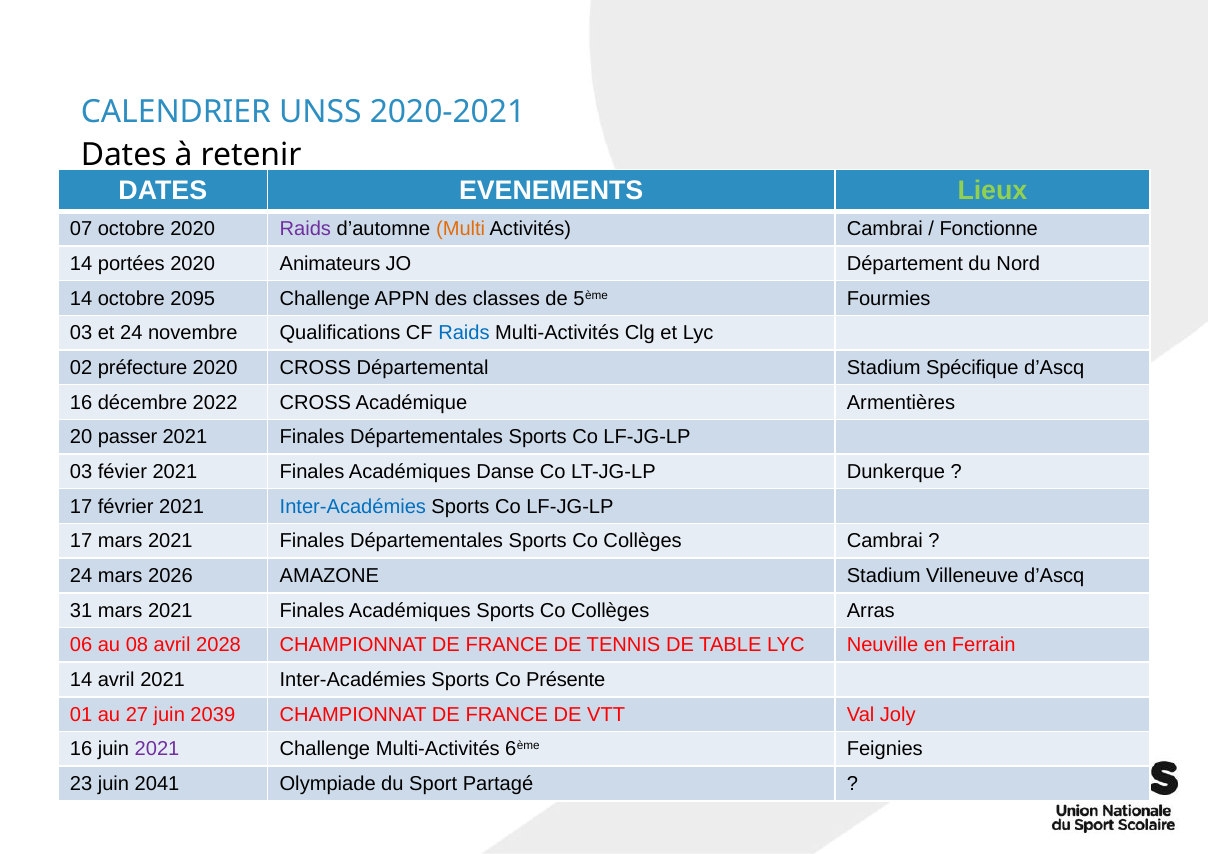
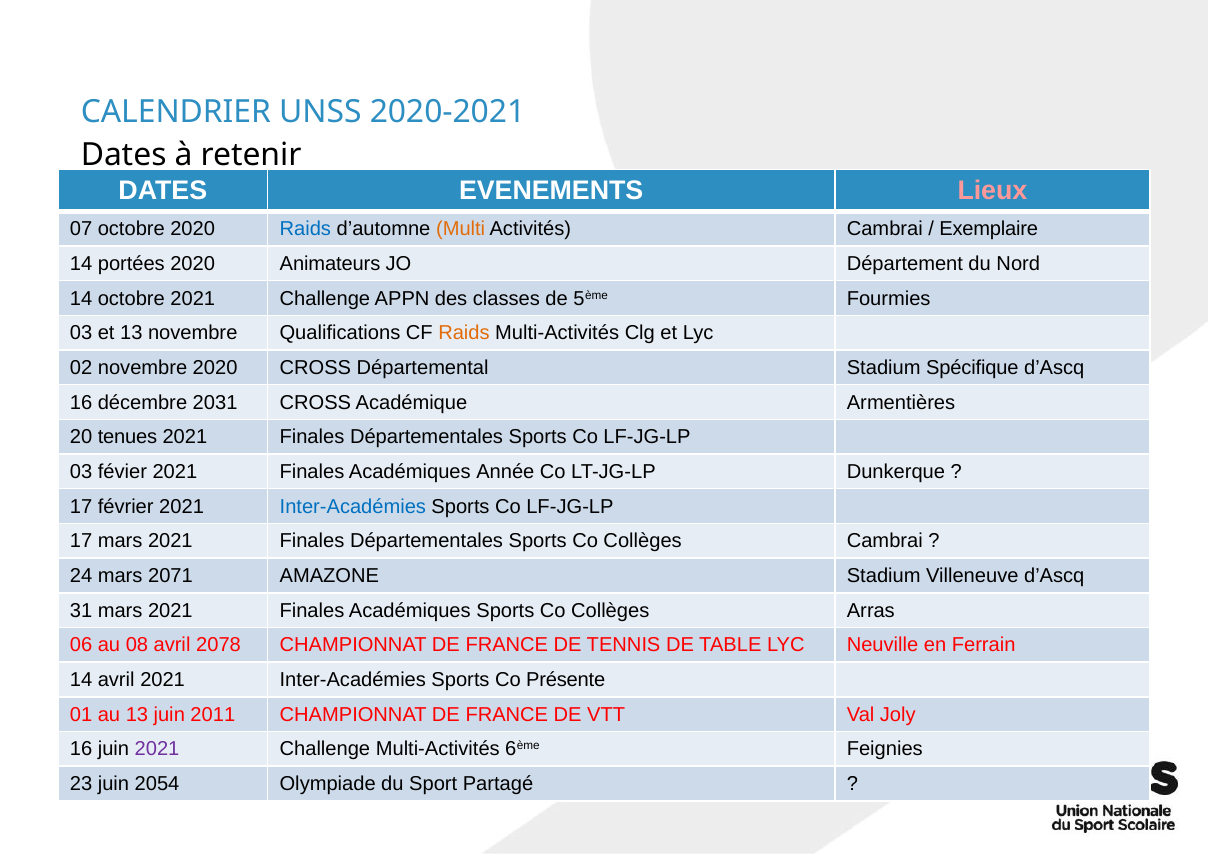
Lieux colour: light green -> pink
Raids at (305, 229) colour: purple -> blue
Fonctionne: Fonctionne -> Exemplaire
octobre 2095: 2095 -> 2021
et 24: 24 -> 13
Raids at (464, 333) colour: blue -> orange
02 préfecture: préfecture -> novembre
2022: 2022 -> 2031
passer: passer -> tenues
Danse: Danse -> Année
2026: 2026 -> 2071
2028: 2028 -> 2078
au 27: 27 -> 13
2039: 2039 -> 2011
2041: 2041 -> 2054
